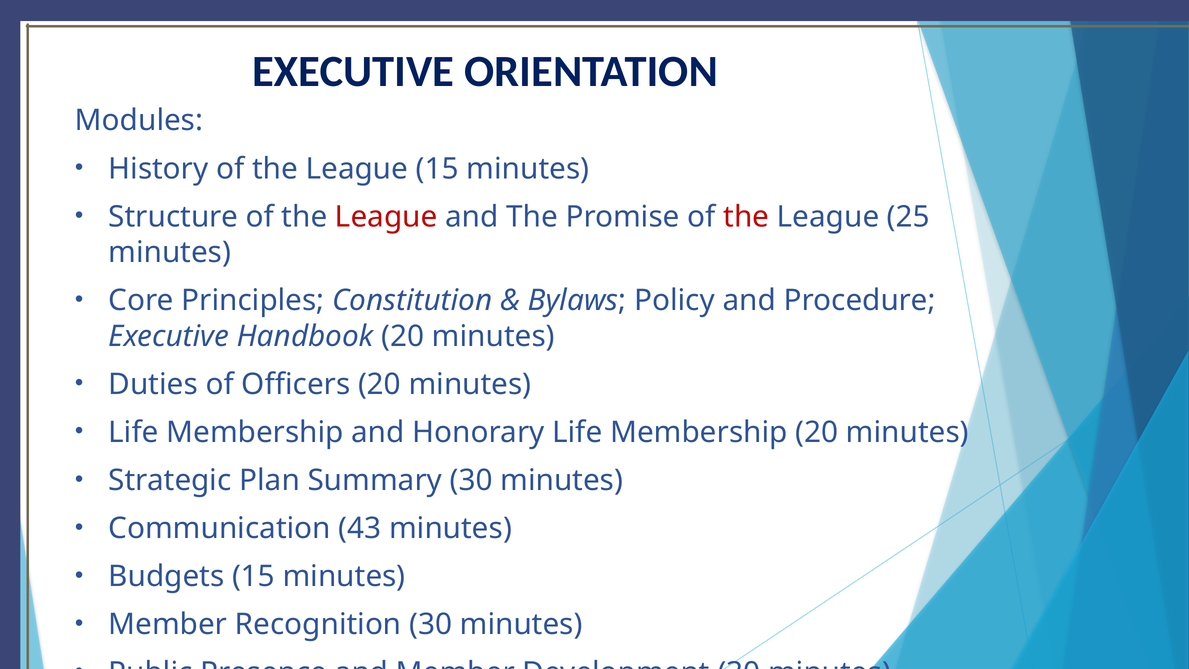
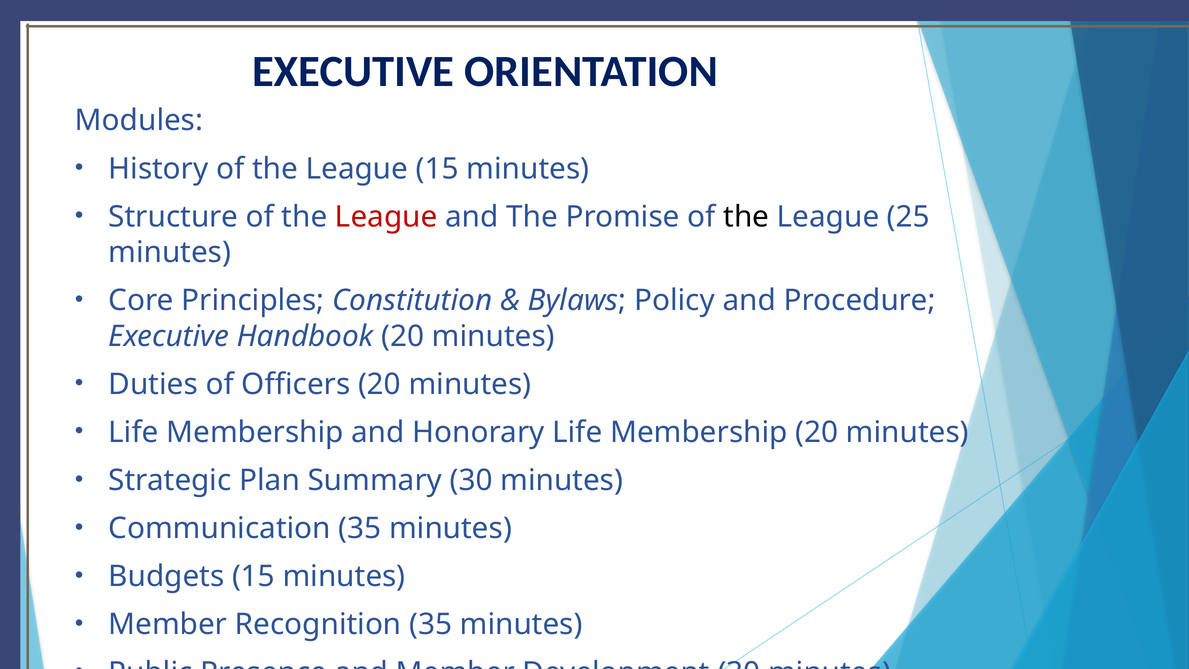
the at (746, 217) colour: red -> black
Communication 43: 43 -> 35
Recognition 30: 30 -> 35
